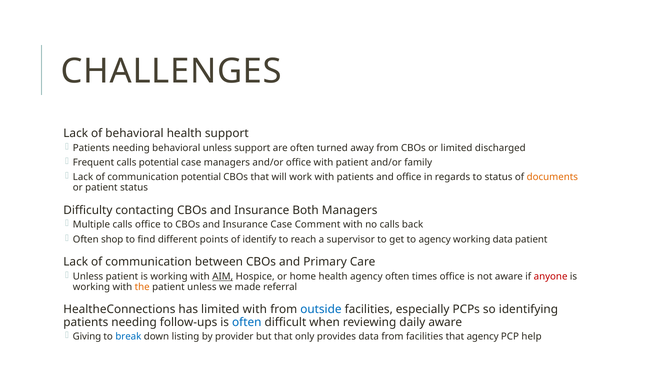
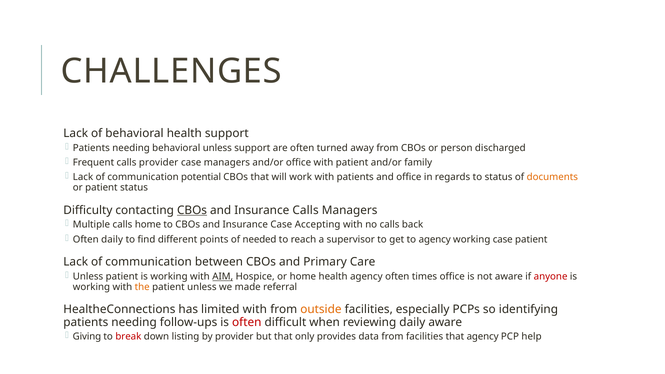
or limited: limited -> person
calls potential: potential -> provider
CBOs at (192, 210) underline: none -> present
Insurance Both: Both -> Calls
calls office: office -> home
Comment: Comment -> Accepting
Often shop: shop -> daily
identify: identify -> needed
working data: data -> case
outside colour: blue -> orange
often at (247, 322) colour: blue -> red
break colour: blue -> red
